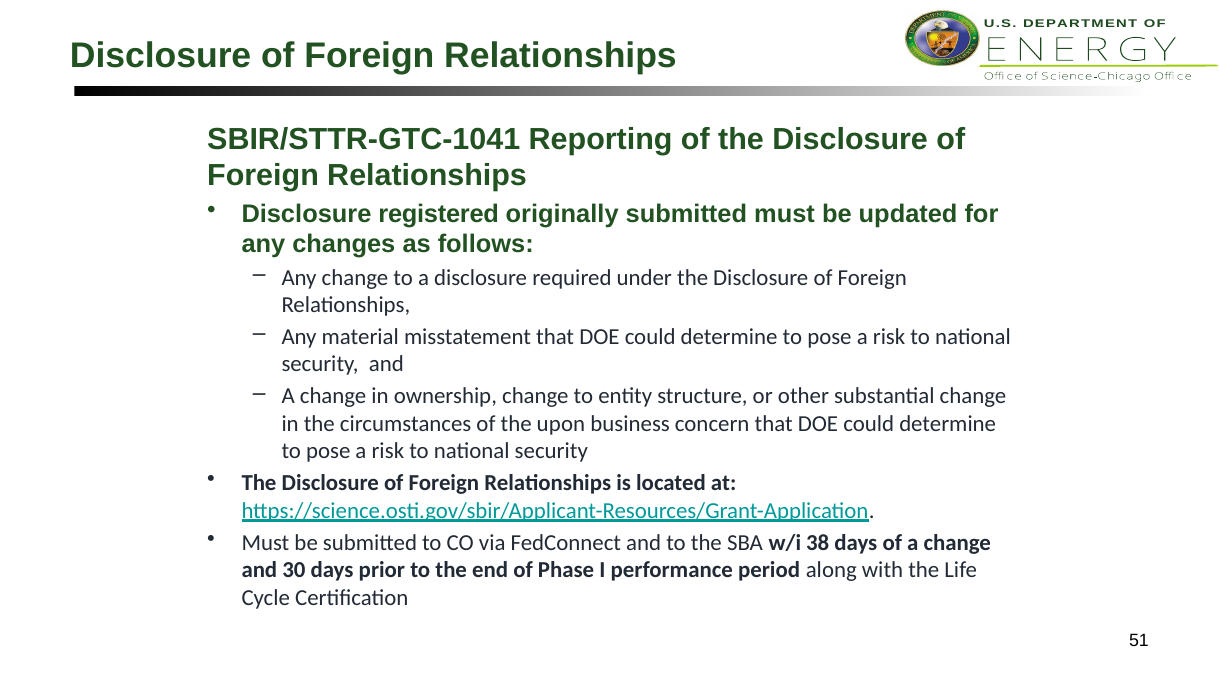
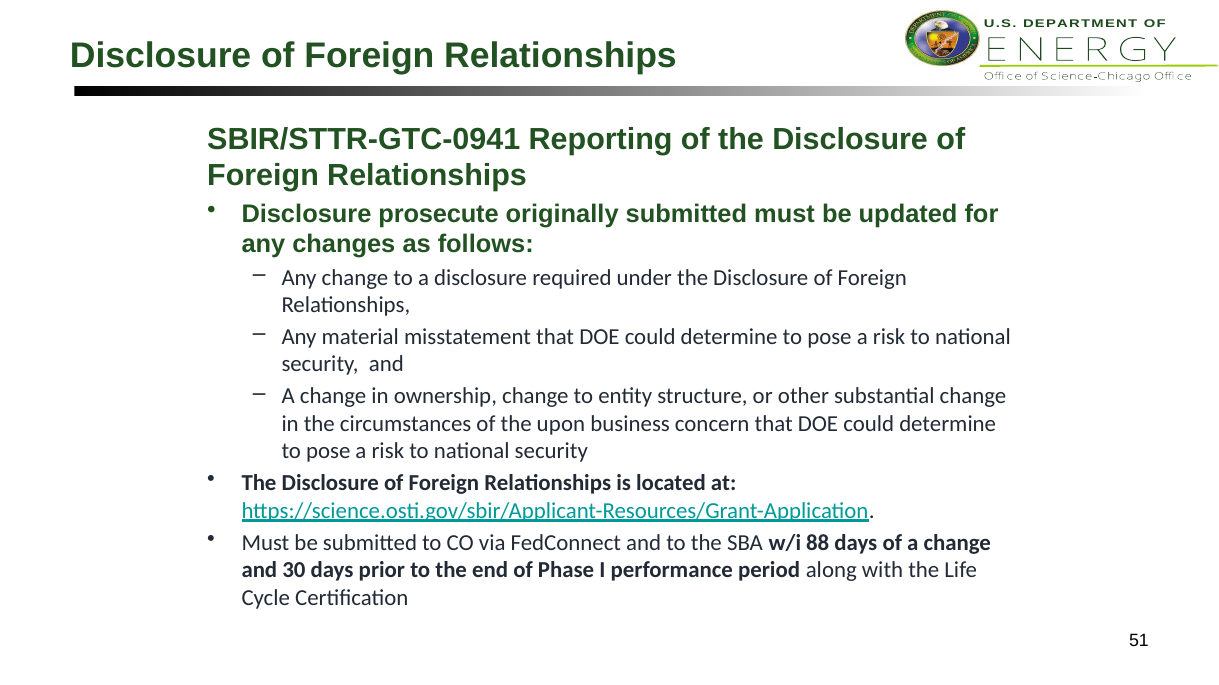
SBIR/STTR-GTC-1041: SBIR/STTR-GTC-1041 -> SBIR/STTR-GTC-0941
registered: registered -> prosecute
38: 38 -> 88
